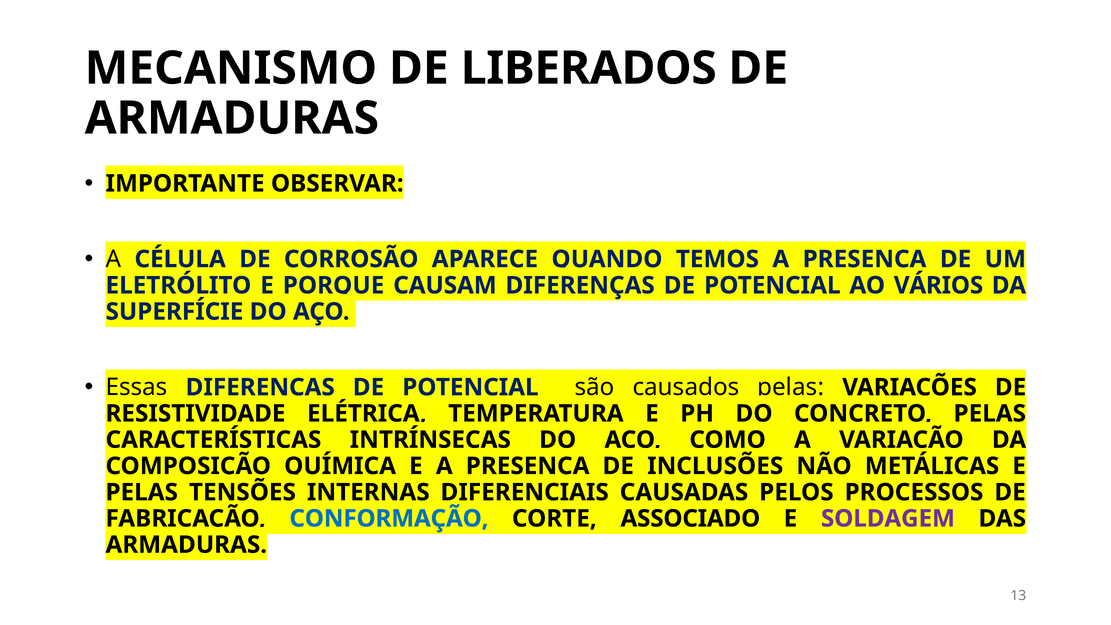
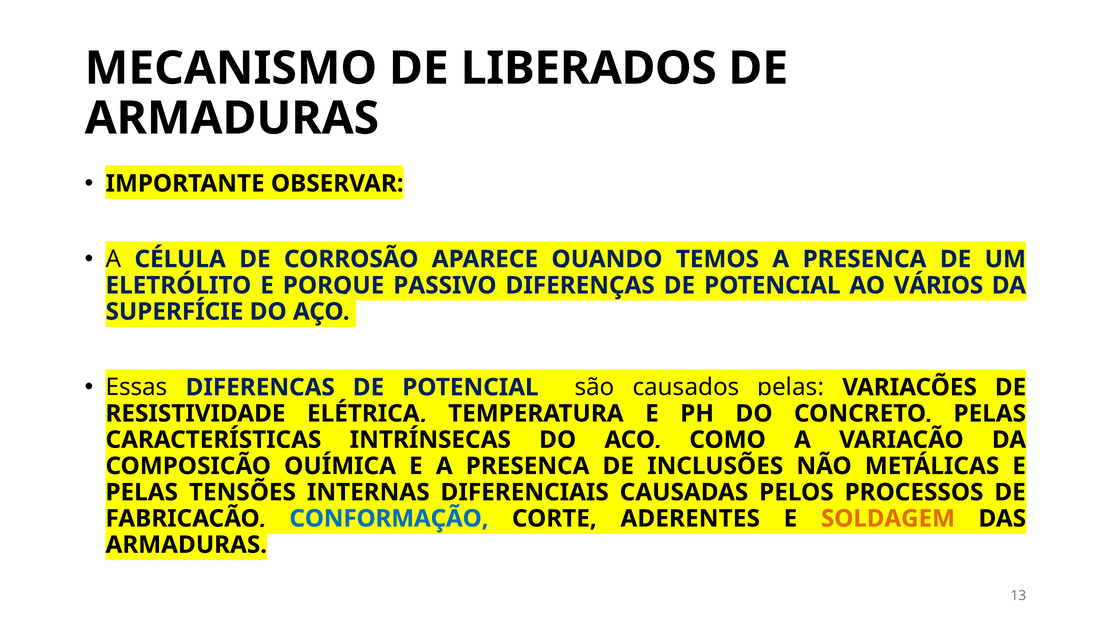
CAUSAM: CAUSAM -> PASSIVO
ASSOCIADO: ASSOCIADO -> ADERENTES
SOLDAGEM colour: purple -> orange
